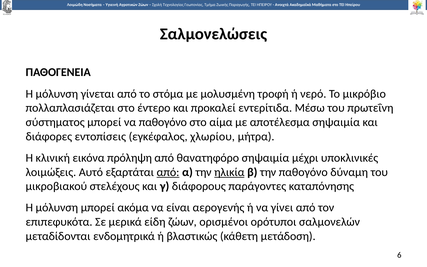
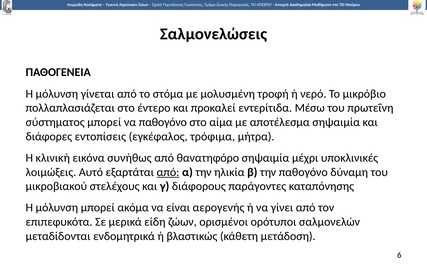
χλωρίου: χλωρίου -> τρόφιμα
πρόληψη: πρόληψη -> συνήθως
ηλικία underline: present -> none
